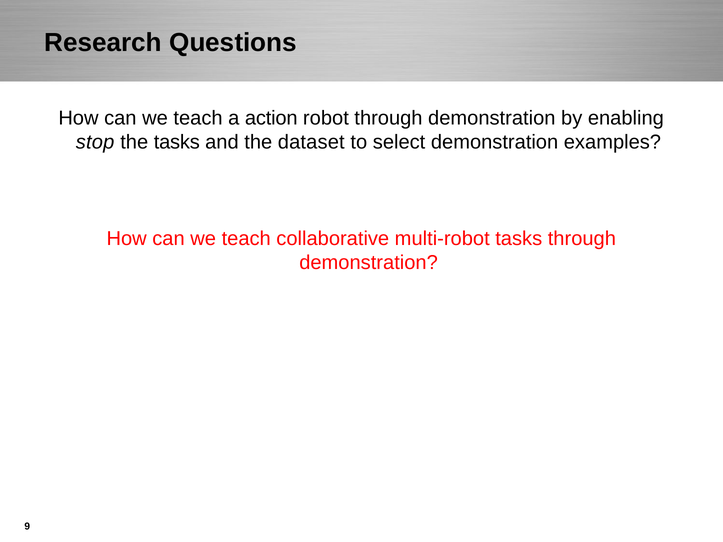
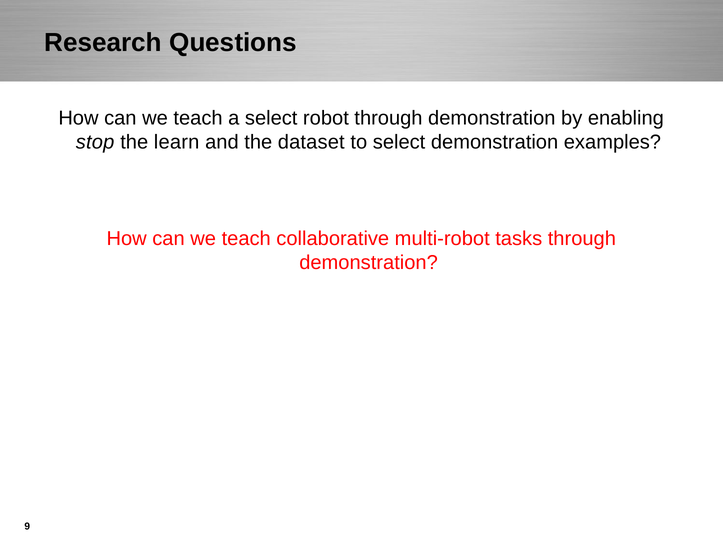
a action: action -> select
the tasks: tasks -> learn
